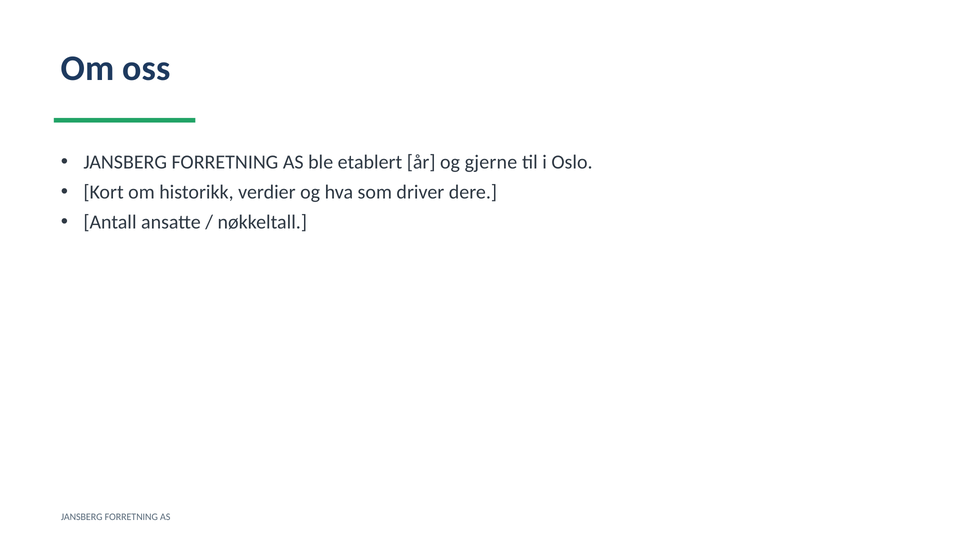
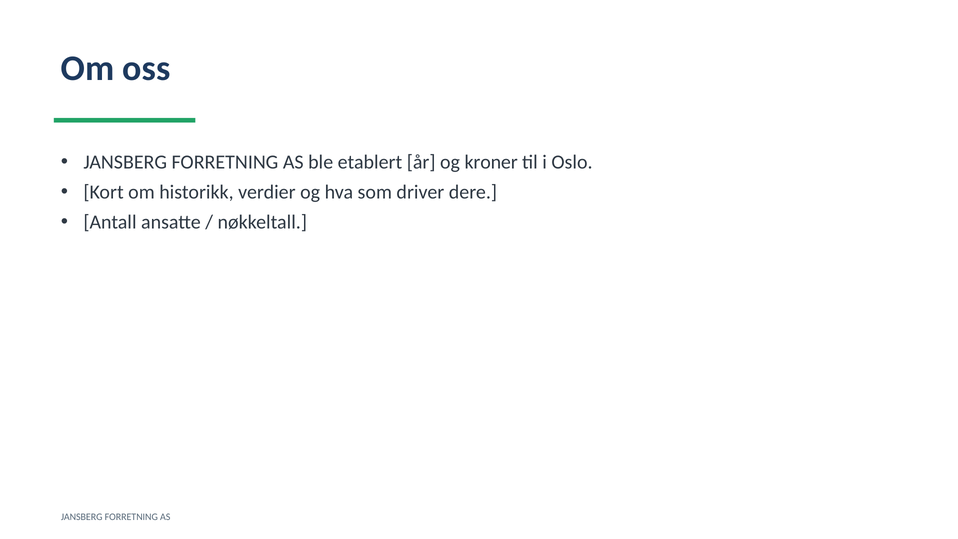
gjerne: gjerne -> kroner
